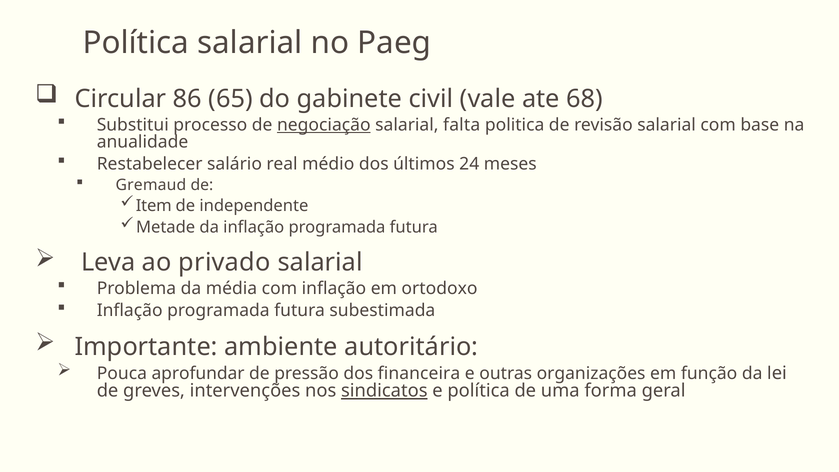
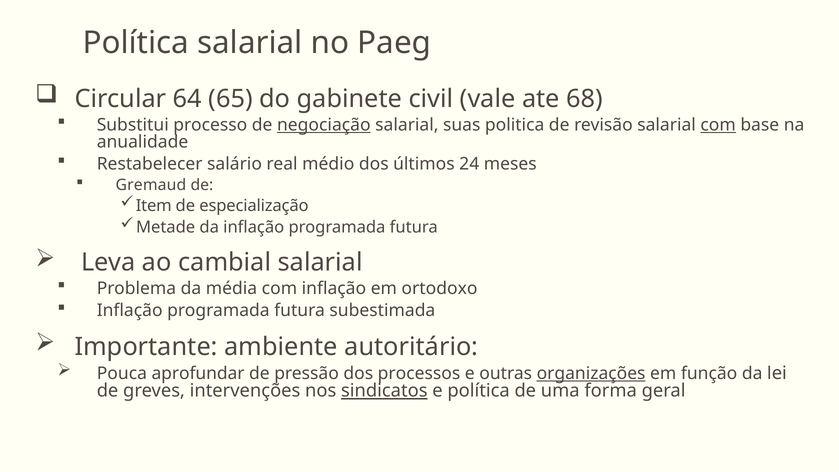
86: 86 -> 64
falta: falta -> suas
com at (718, 125) underline: none -> present
independente: independente -> especialização
privado: privado -> cambial
financeira: financeira -> processos
organizações underline: none -> present
